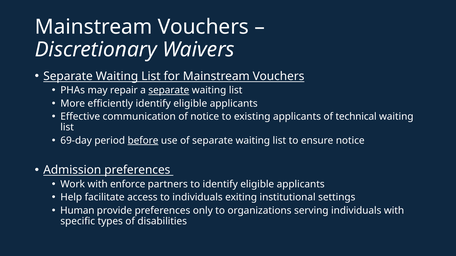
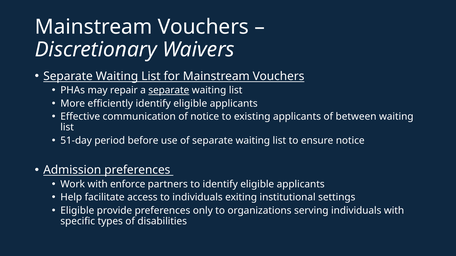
technical: technical -> between
69-day: 69-day -> 51-day
before underline: present -> none
Human at (77, 211): Human -> Eligible
